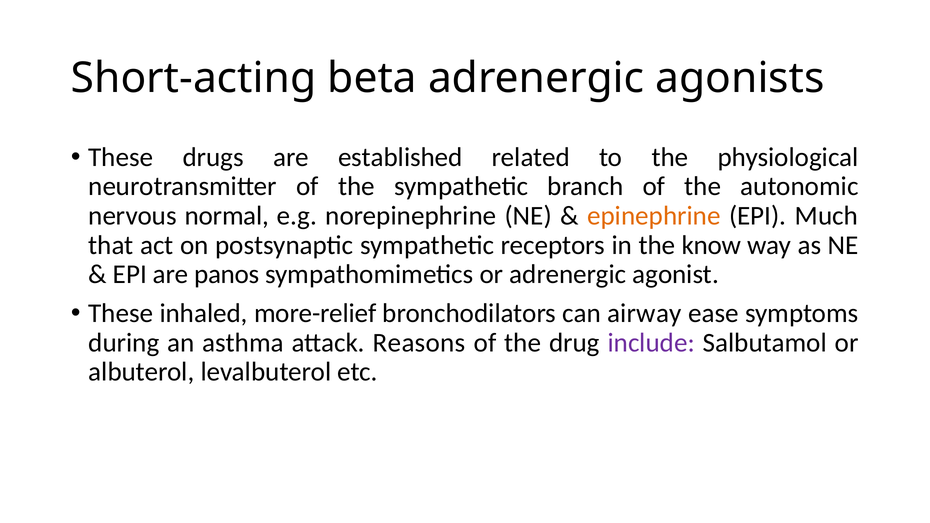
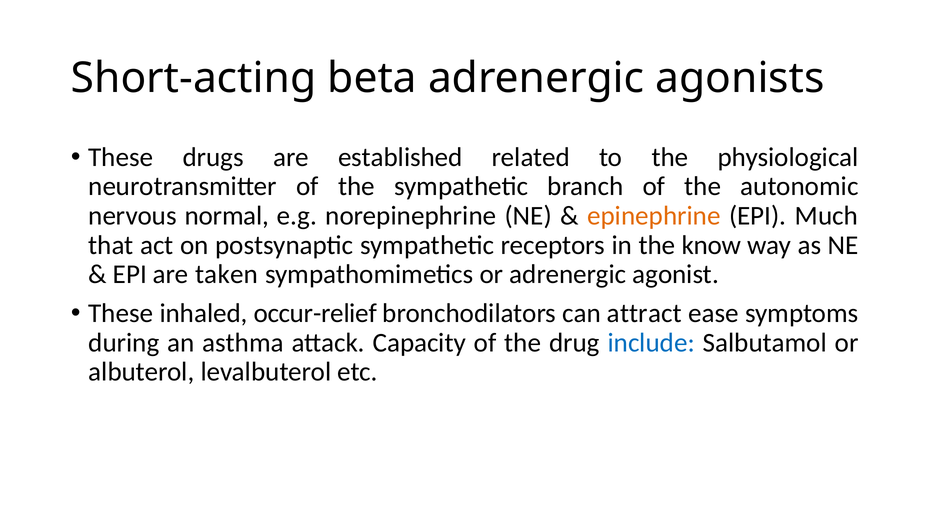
panos: panos -> taken
more-relief: more-relief -> occur-relief
airway: airway -> attract
Reasons: Reasons -> Capacity
include colour: purple -> blue
